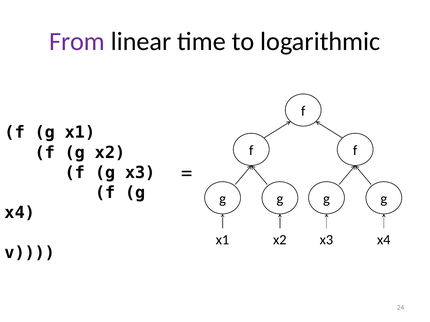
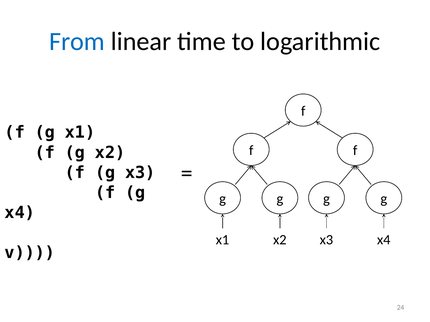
From colour: purple -> blue
